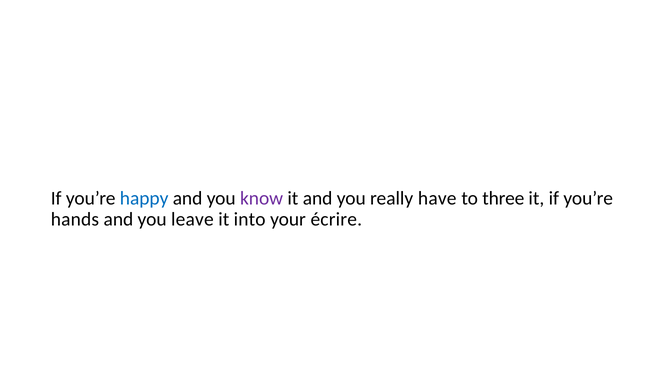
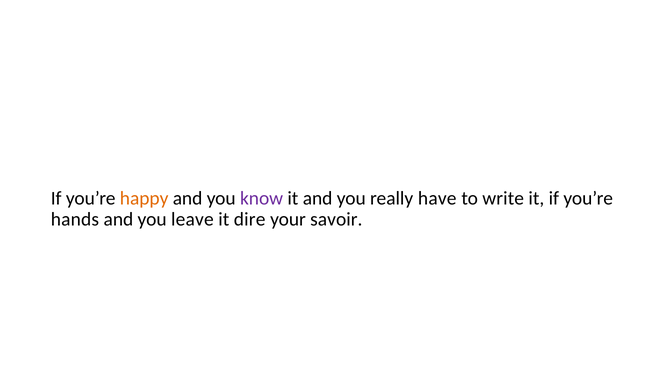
happy colour: blue -> orange
three: three -> write
into: into -> dire
écrire: écrire -> savoir
